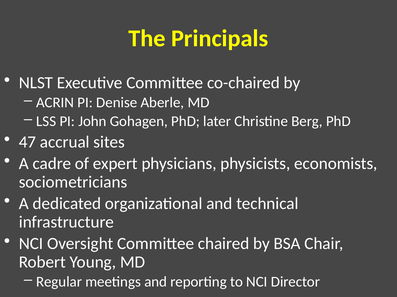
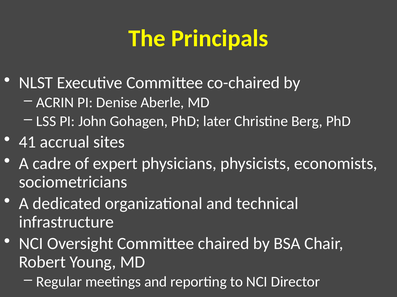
47: 47 -> 41
